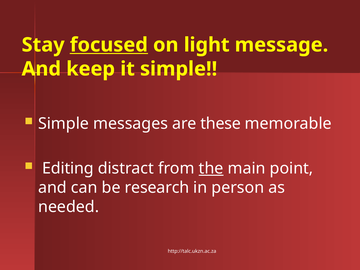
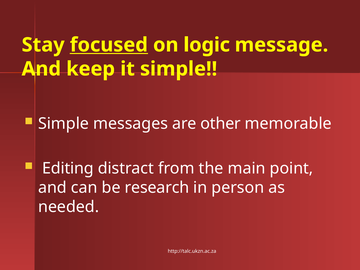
light: light -> logic
these: these -> other
the underline: present -> none
